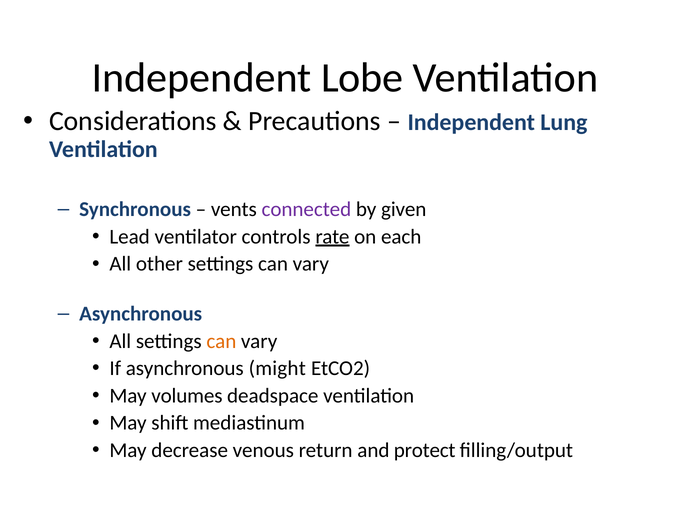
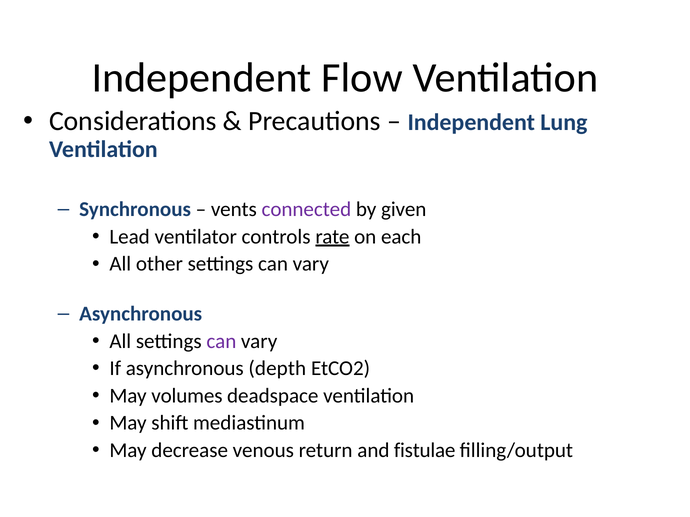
Lobe: Lobe -> Flow
can at (221, 341) colour: orange -> purple
might: might -> depth
protect: protect -> fistulae
